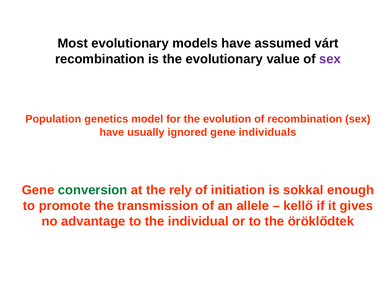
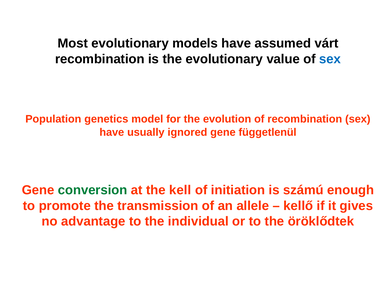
sex at (330, 59) colour: purple -> blue
individuals: individuals -> függetlenül
rely: rely -> kell
sokkal: sokkal -> számú
